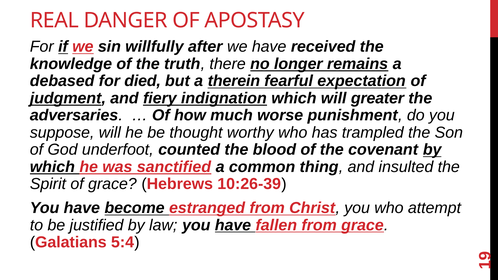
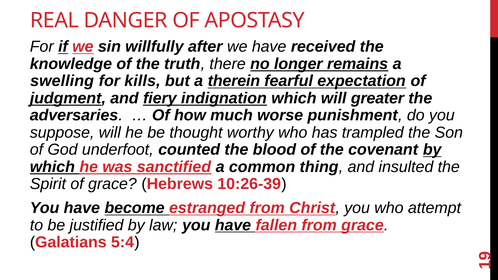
debased: debased -> swelling
died: died -> kills
